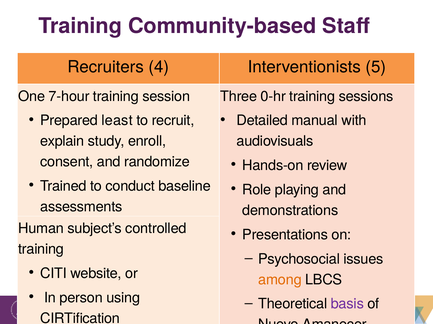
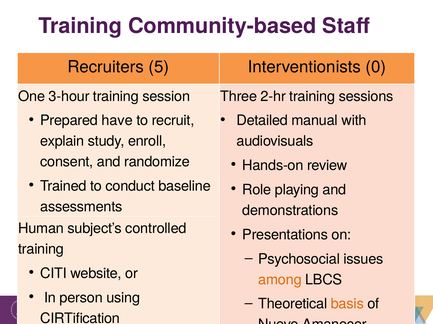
4: 4 -> 5
5: 5 -> 0
7-hour: 7-hour -> 3-hour
0-hr: 0-hr -> 2-hr
least: least -> have
basis colour: purple -> orange
